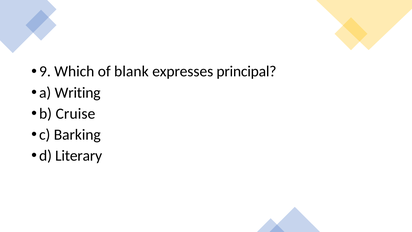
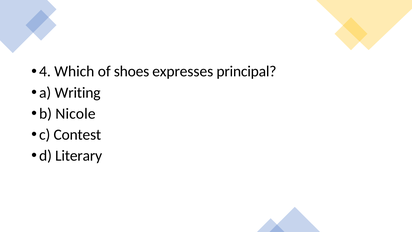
9: 9 -> 4
blank: blank -> shoes
Cruise: Cruise -> Nicole
Barking: Barking -> Contest
